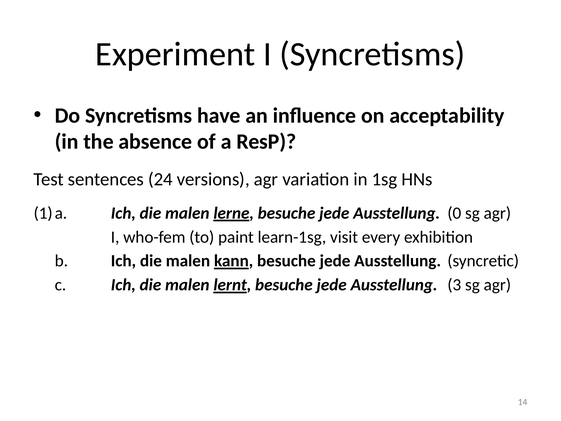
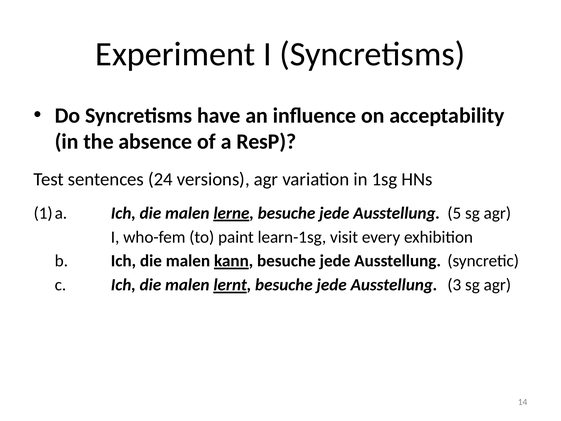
0: 0 -> 5
